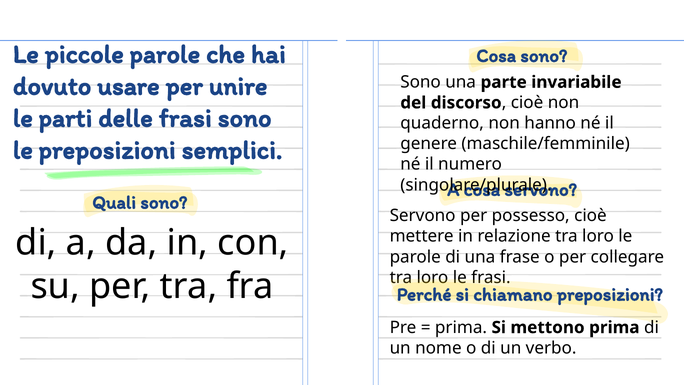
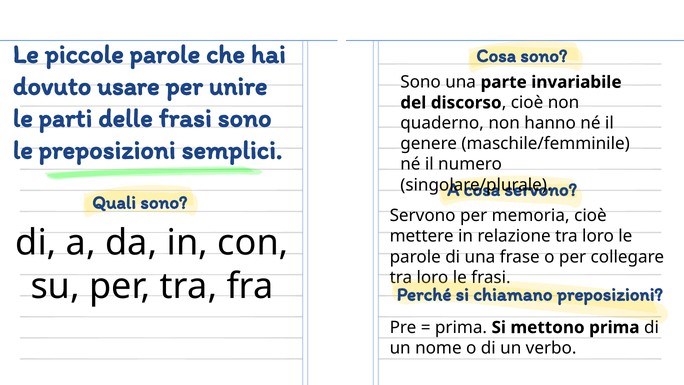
possesso: possesso -> memoria
